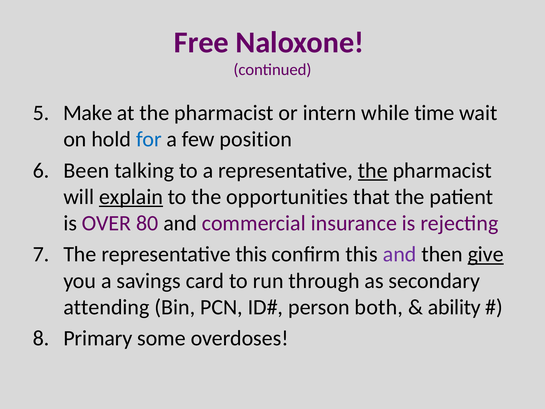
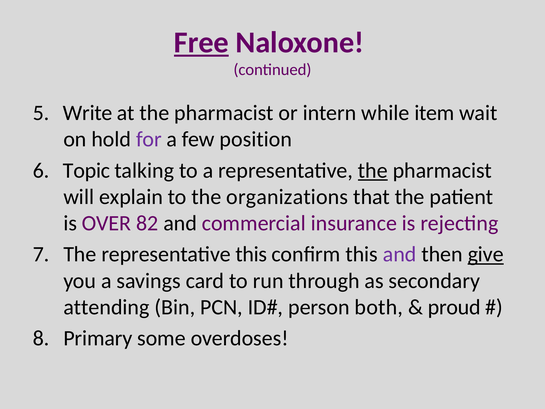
Free underline: none -> present
Make: Make -> Write
time: time -> item
for colour: blue -> purple
Been: Been -> Topic
explain underline: present -> none
opportunities: opportunities -> organizations
80: 80 -> 82
ability: ability -> proud
